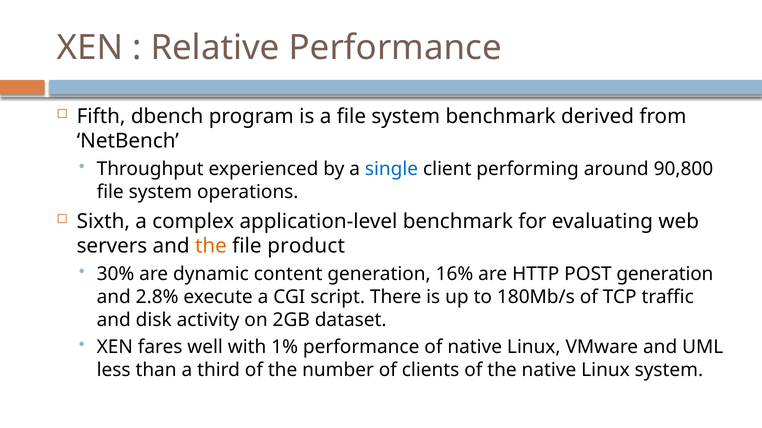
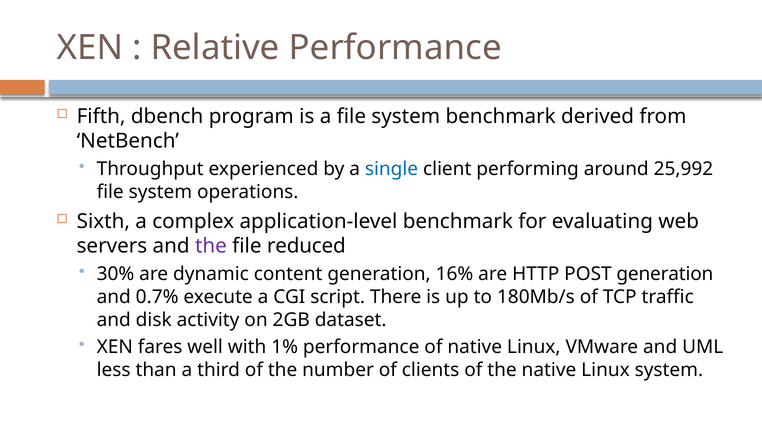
90,800: 90,800 -> 25,992
the at (211, 247) colour: orange -> purple
product: product -> reduced
2.8%: 2.8% -> 0.7%
